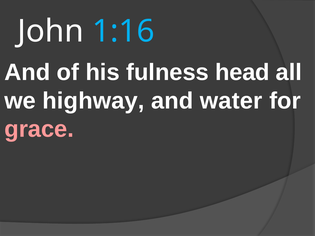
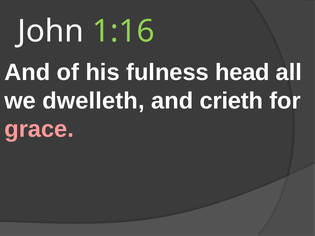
1:16 colour: light blue -> light green
highway: highway -> dwelleth
water: water -> crieth
